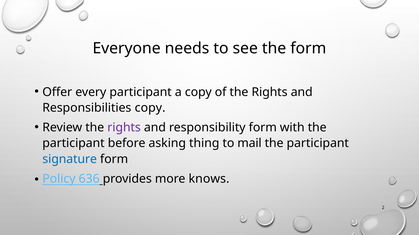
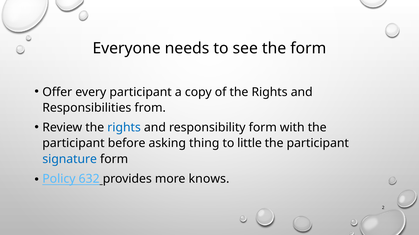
Responsibilities copy: copy -> from
rights at (124, 128) colour: purple -> blue
mail: mail -> little
636: 636 -> 632
